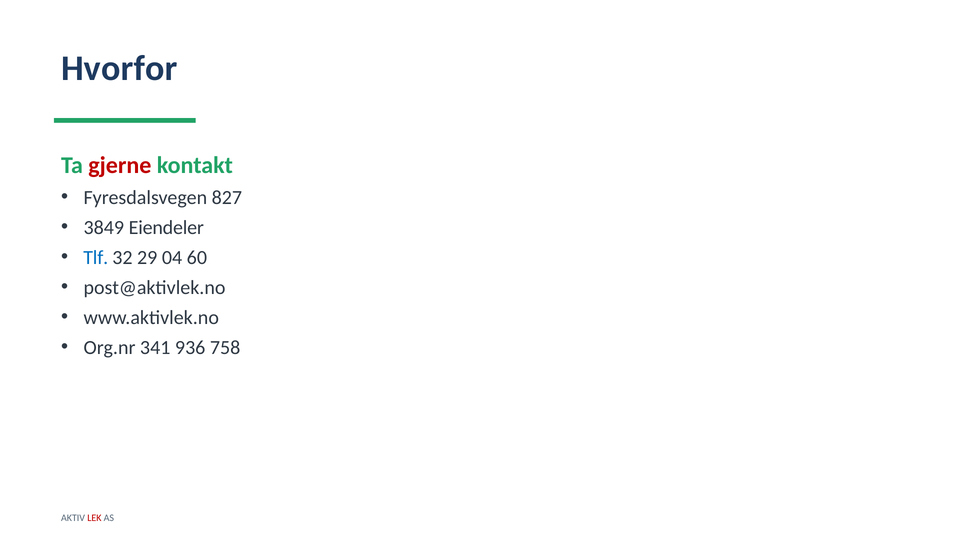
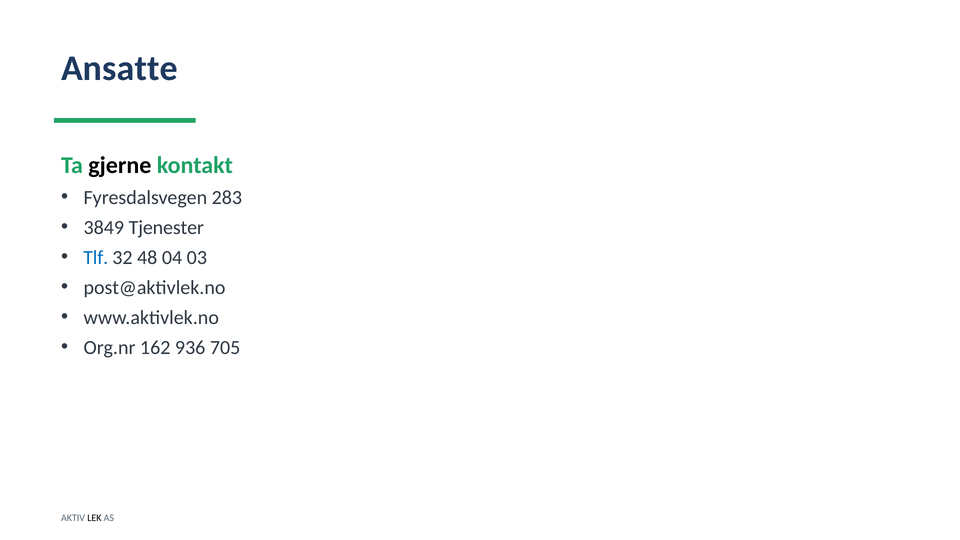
Hvorfor: Hvorfor -> Ansatte
gjerne colour: red -> black
827: 827 -> 283
Eiendeler: Eiendeler -> Tjenester
29: 29 -> 48
60: 60 -> 03
341: 341 -> 162
758: 758 -> 705
LEK colour: red -> black
